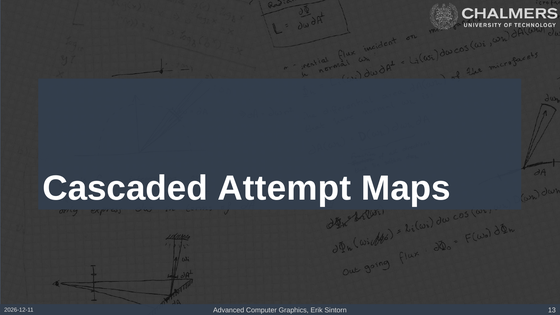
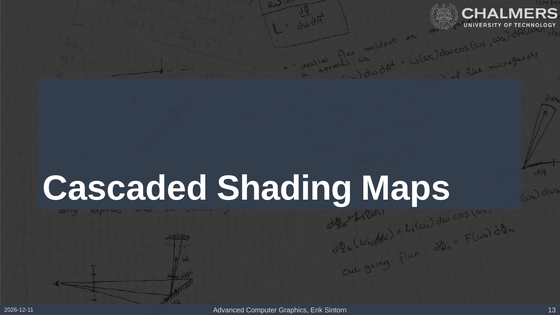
Attempt: Attempt -> Shading
